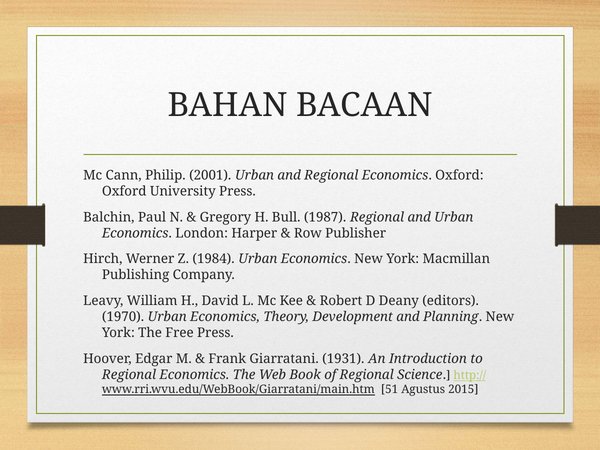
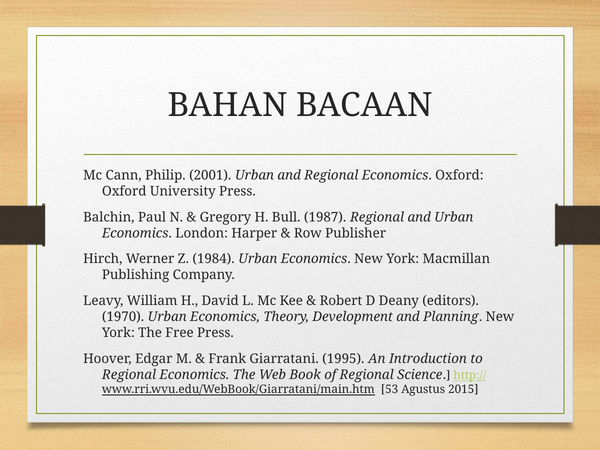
1931: 1931 -> 1995
51: 51 -> 53
